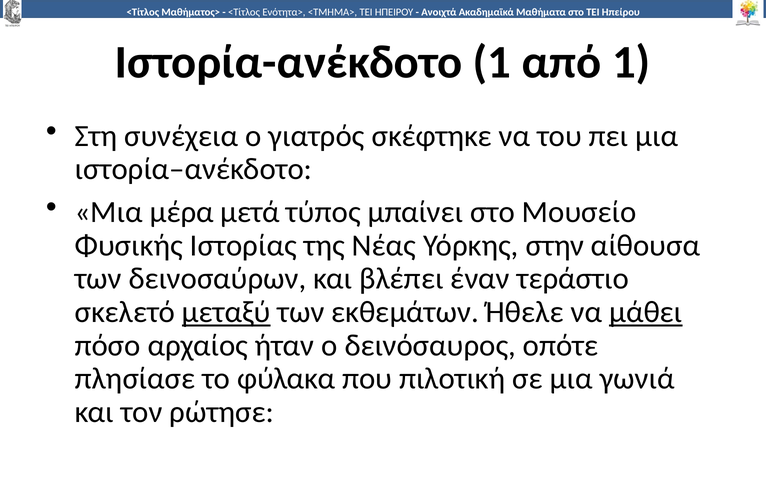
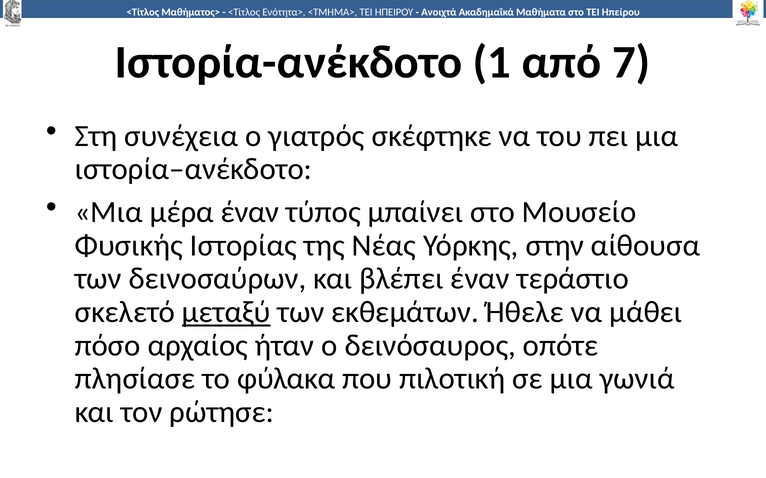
από 1: 1 -> 7
μέρα μετά: μετά -> έναν
μάθει underline: present -> none
